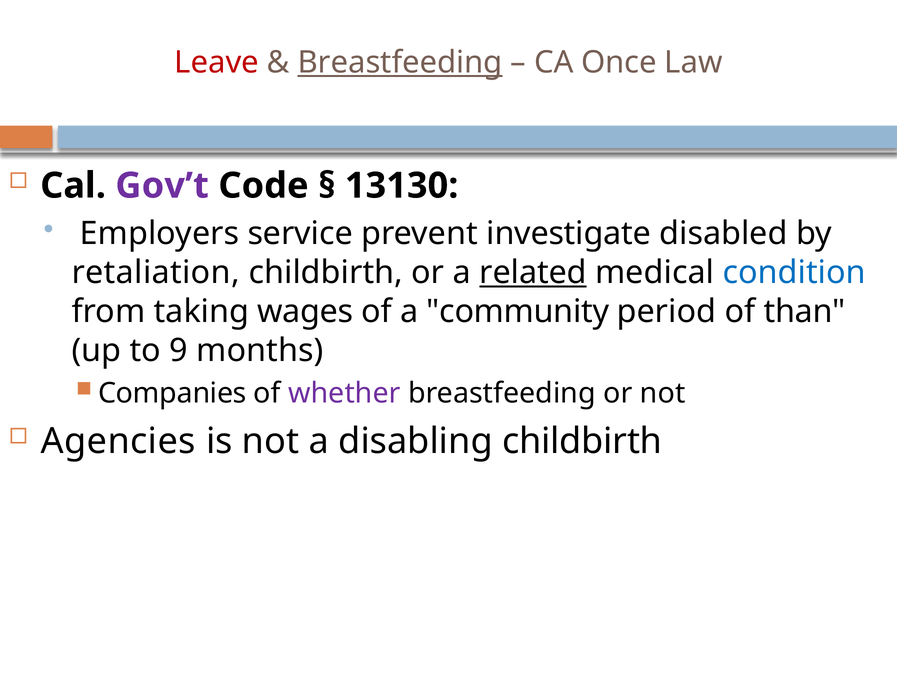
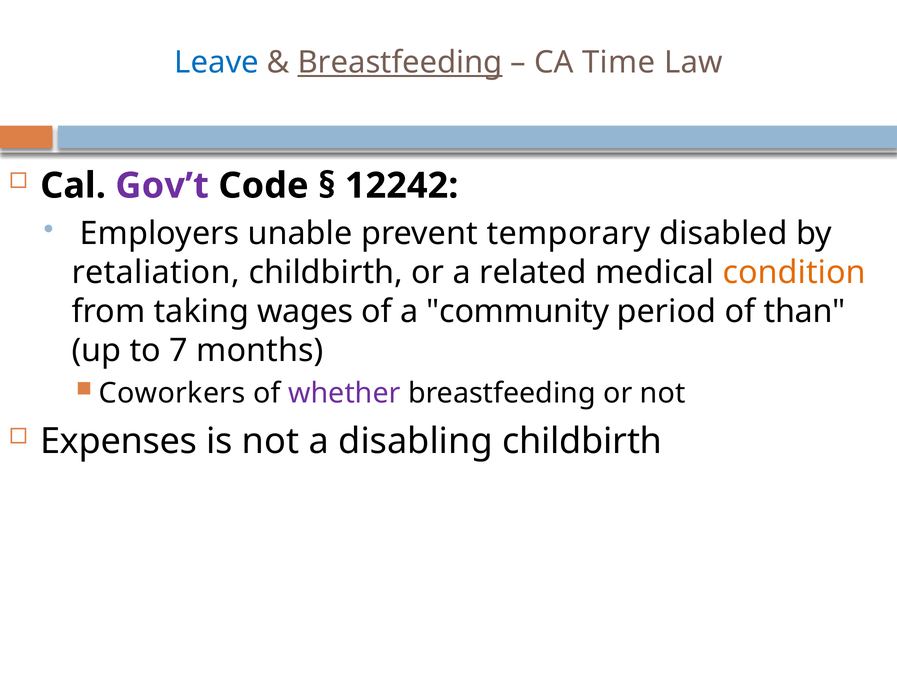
Leave colour: red -> blue
Once: Once -> Time
13130: 13130 -> 12242
service: service -> unable
investigate: investigate -> temporary
related underline: present -> none
condition colour: blue -> orange
9: 9 -> 7
Companies: Companies -> Coworkers
Agencies: Agencies -> Expenses
